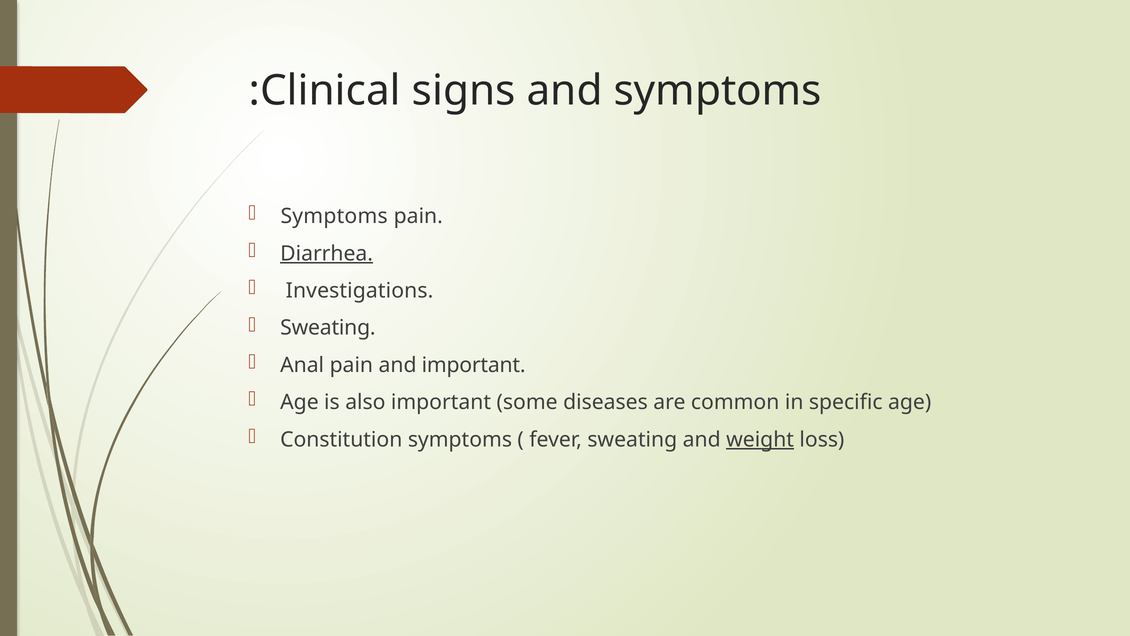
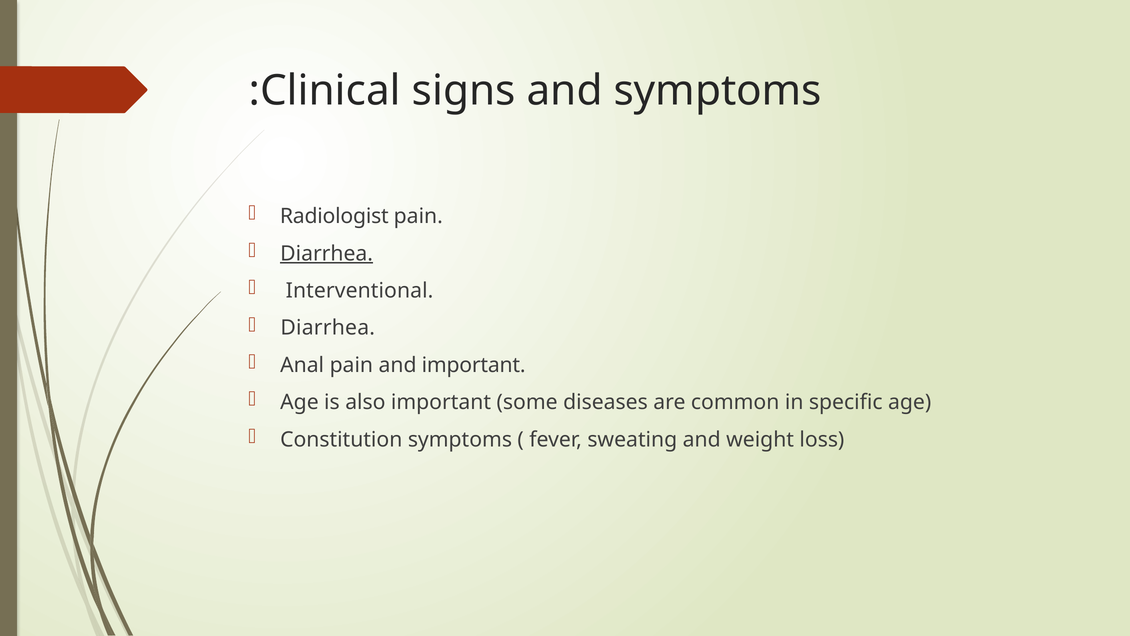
Symptoms at (334, 216): Symptoms -> Radiologist
Investigations: Investigations -> Interventional
Sweating at (328, 328): Sweating -> Diarrhea
weight underline: present -> none
